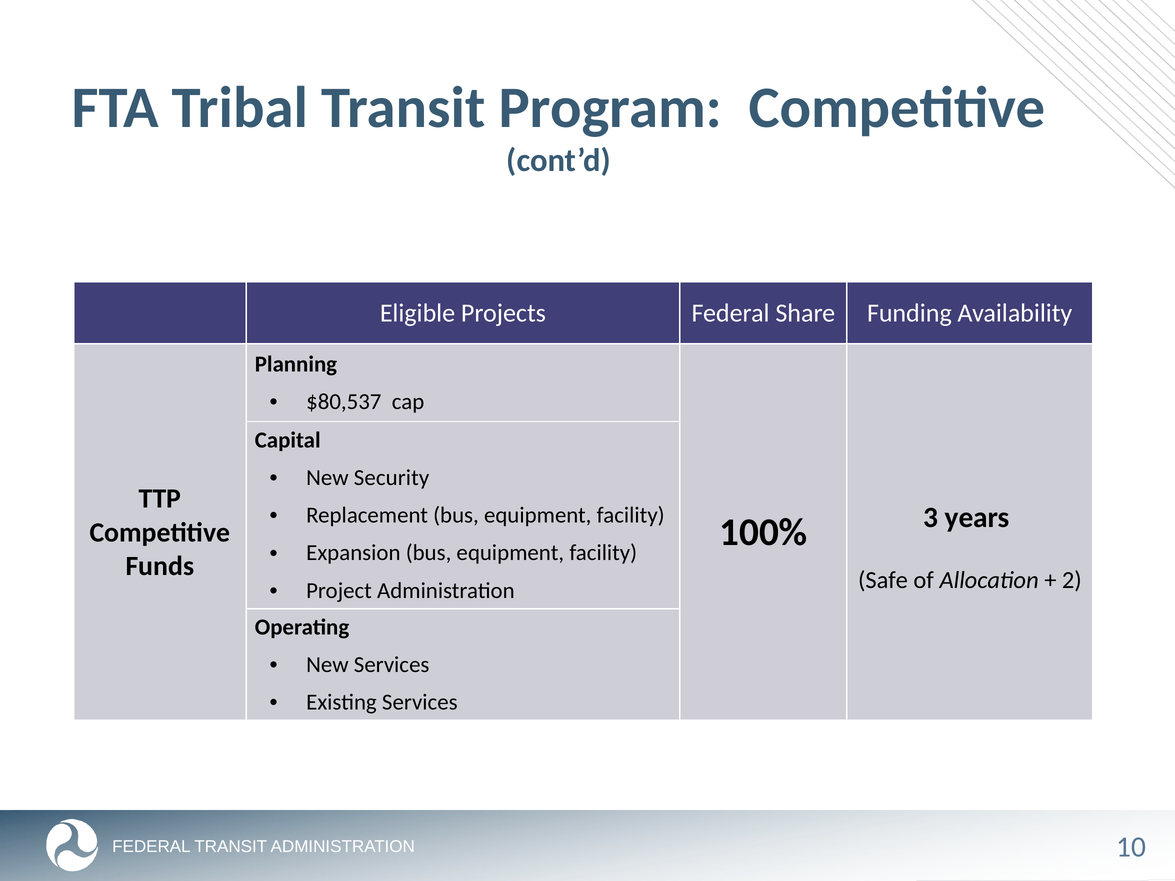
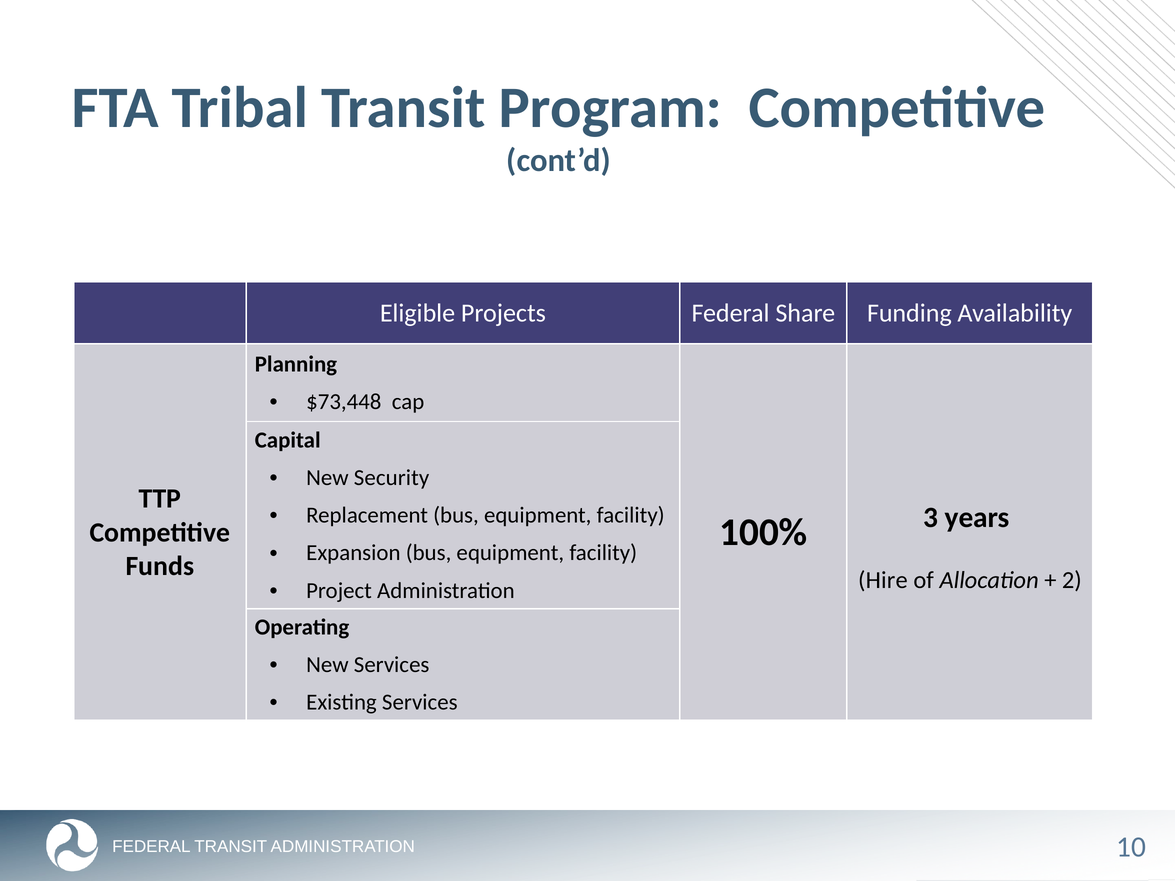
$80,537: $80,537 -> $73,448
Safe: Safe -> Hire
